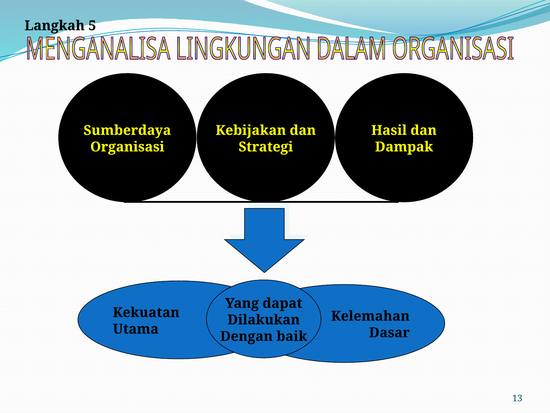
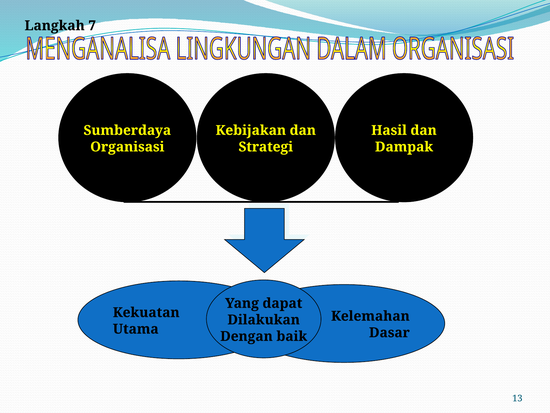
5: 5 -> 7
